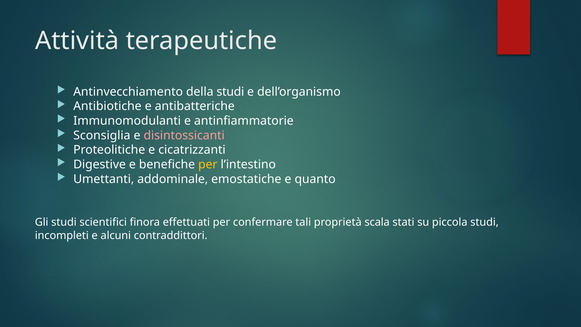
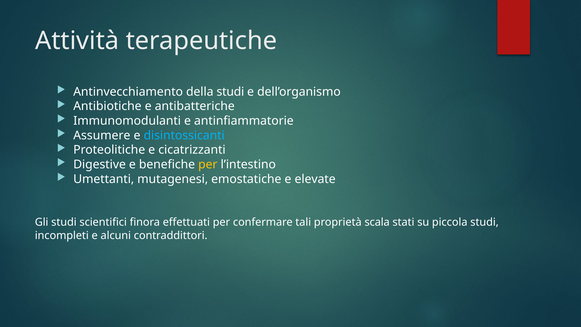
Sconsiglia: Sconsiglia -> Assumere
disintossicanti colour: pink -> light blue
addominale: addominale -> mutagenesi
quanto: quanto -> elevate
